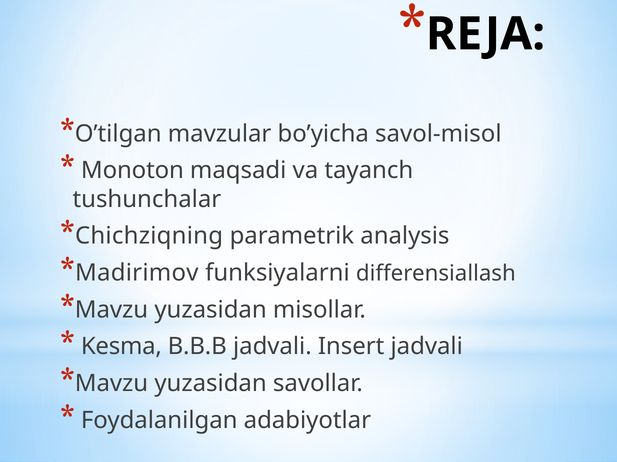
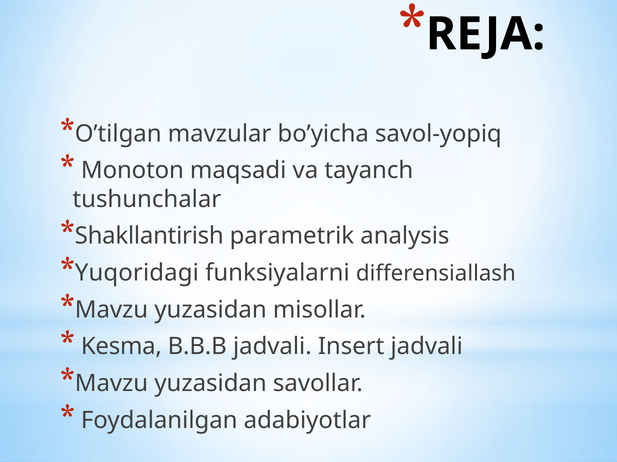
savol-misol: savol-misol -> savol-yopiq
Chichziqning: Chichziqning -> Shakllantirish
Madirimov: Madirimov -> Yuqoridagi
